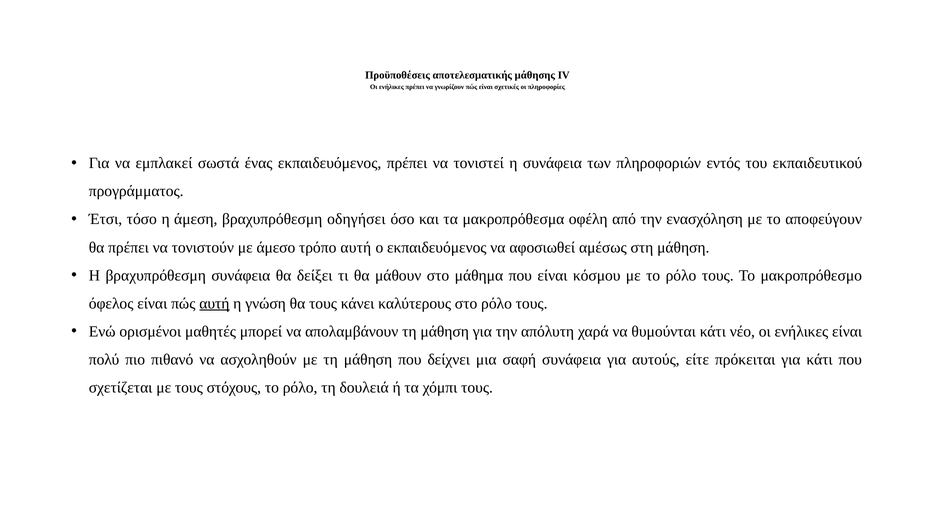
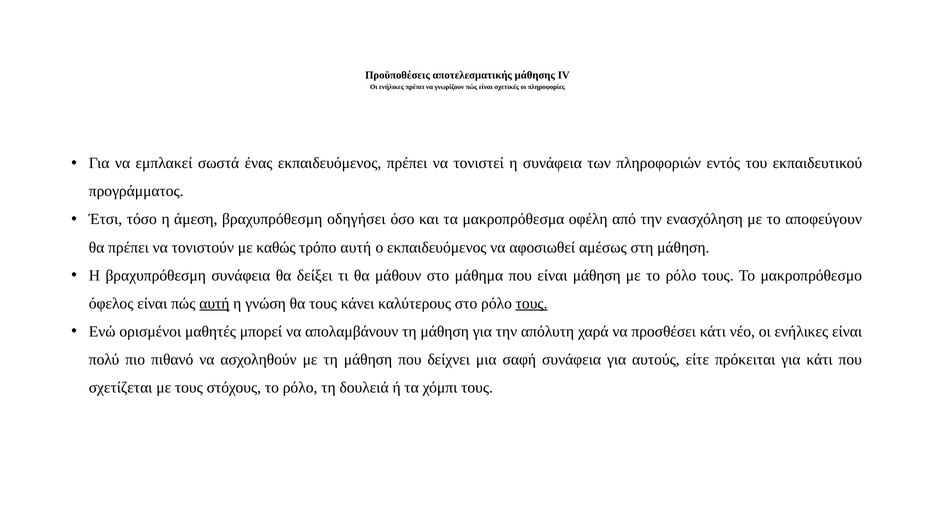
άμεσο: άμεσο -> καθώς
είναι κόσμου: κόσμου -> μάθηση
τους at (532, 303) underline: none -> present
θυμούνται: θυμούνται -> προσθέσει
